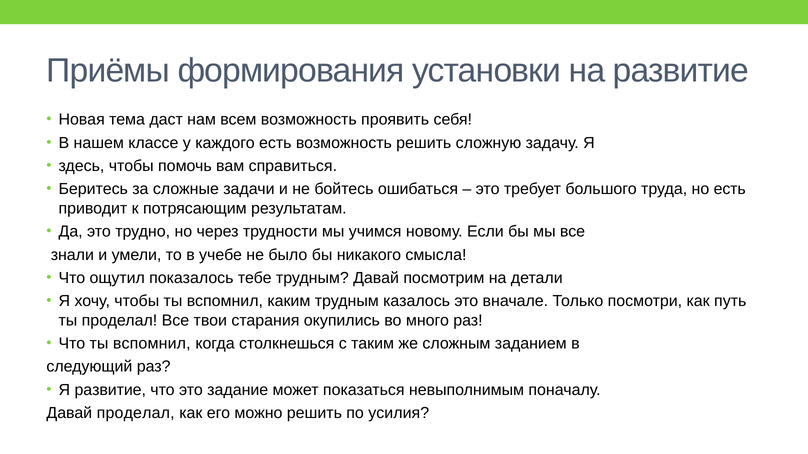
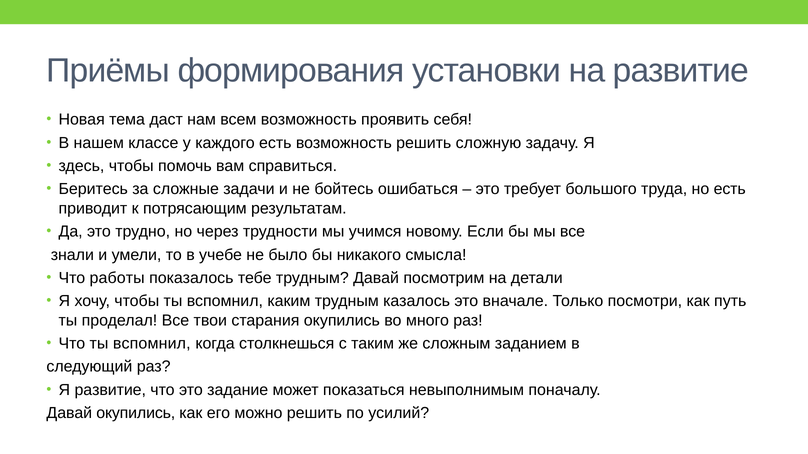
ощутил: ощутил -> работы
Давай проделал: проделал -> окупились
усилия: усилия -> усилий
